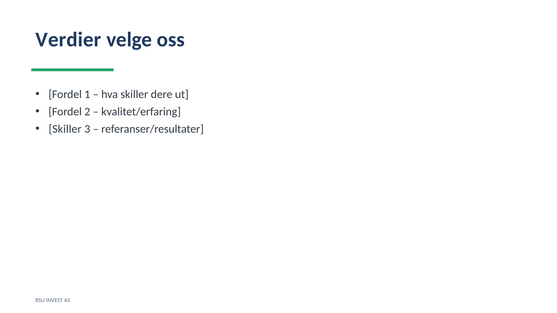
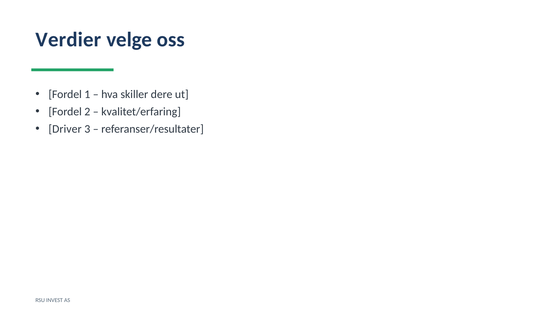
Skiller at (65, 129): Skiller -> Driver
